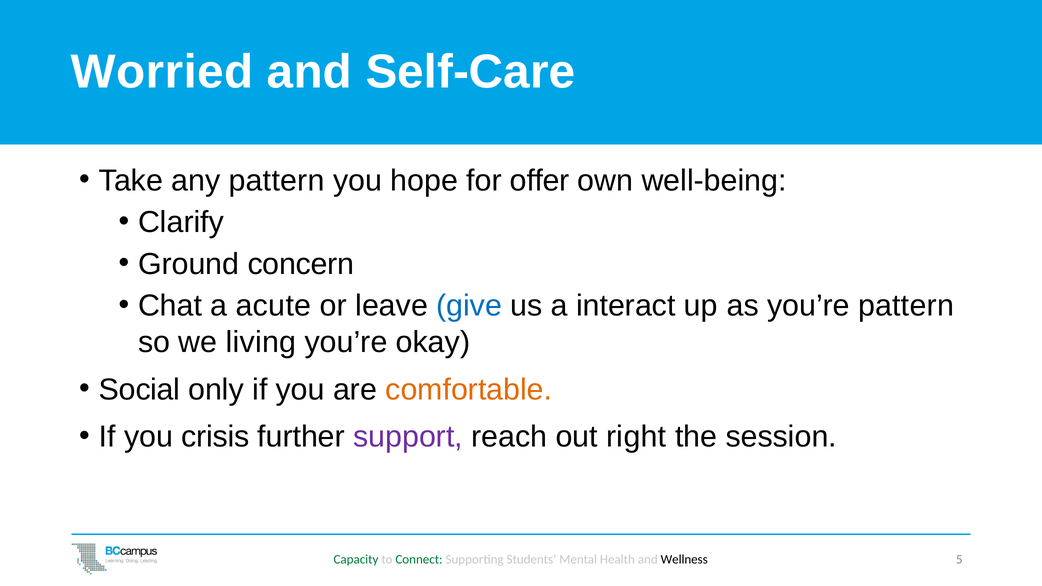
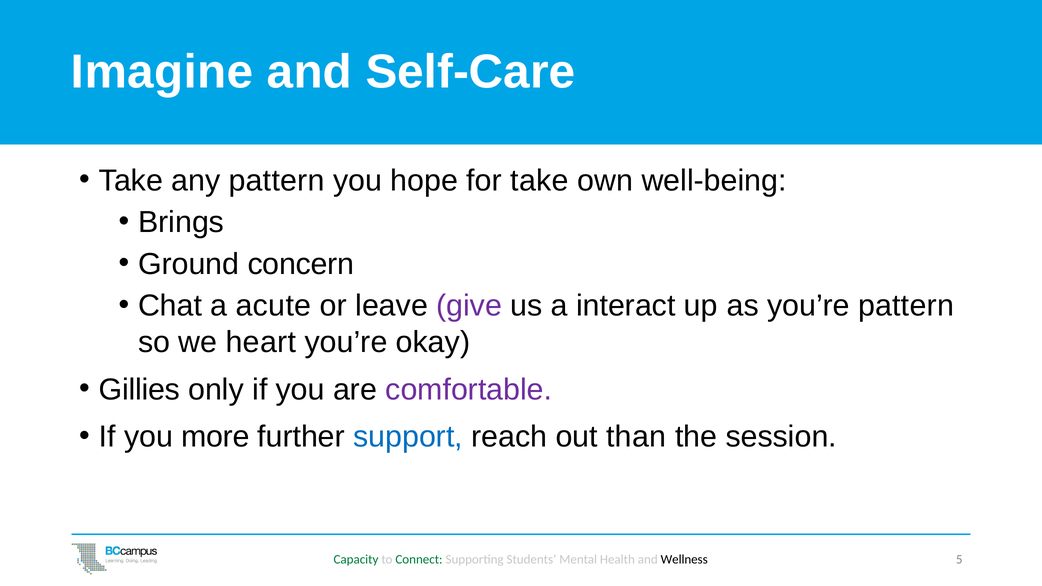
Worried: Worried -> Imagine
for offer: offer -> take
Clarify: Clarify -> Brings
give colour: blue -> purple
living: living -> heart
Social: Social -> Gillies
comfortable colour: orange -> purple
crisis: crisis -> more
support colour: purple -> blue
right: right -> than
